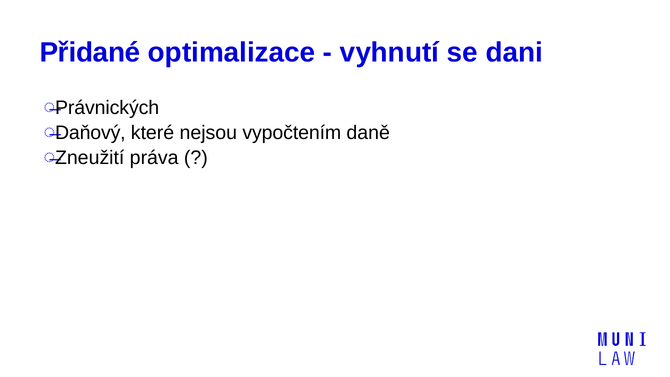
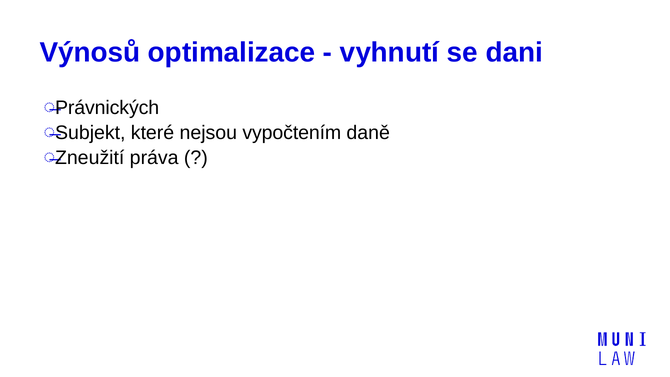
Přidané: Přidané -> Výnosů
Daňový: Daňový -> Subjekt
